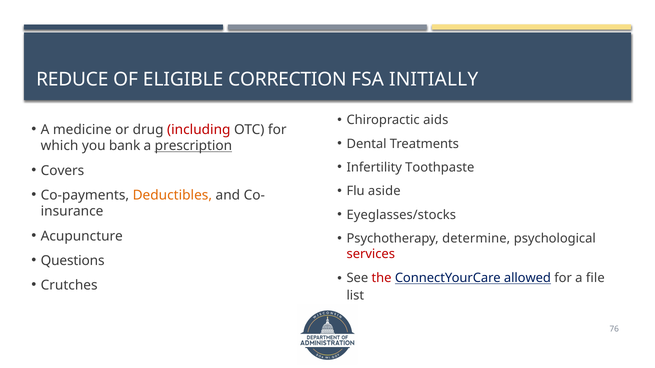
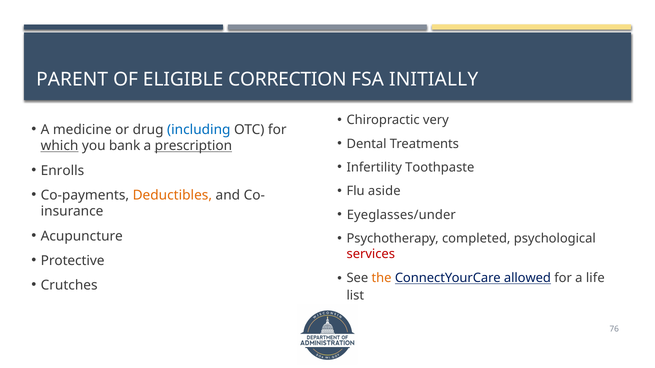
REDUCE: REDUCE -> PARENT
aids: aids -> very
including colour: red -> blue
which underline: none -> present
Covers: Covers -> Enrolls
Eyeglasses/stocks: Eyeglasses/stocks -> Eyeglasses/under
determine: determine -> completed
Questions: Questions -> Protective
the colour: red -> orange
file: file -> life
